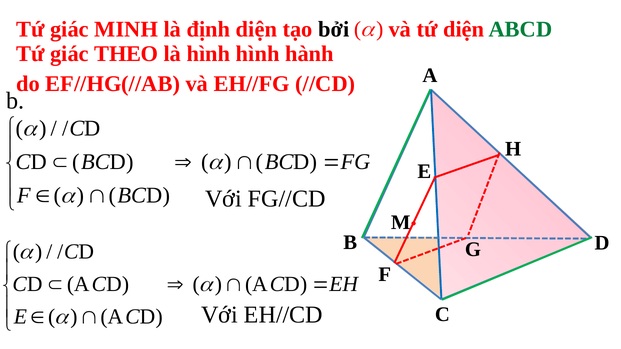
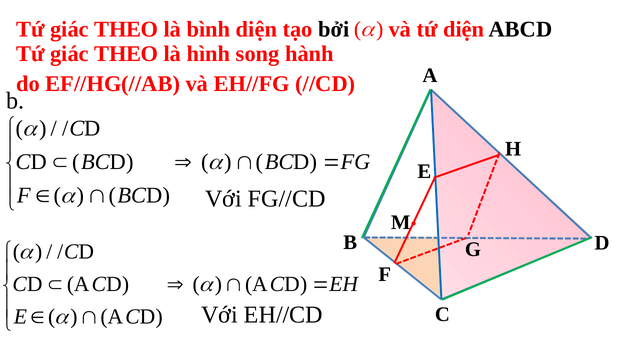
MINH at (126, 29): MINH -> THEO
định: định -> bình
ABCD colour: green -> black
hình hình: hình -> song
